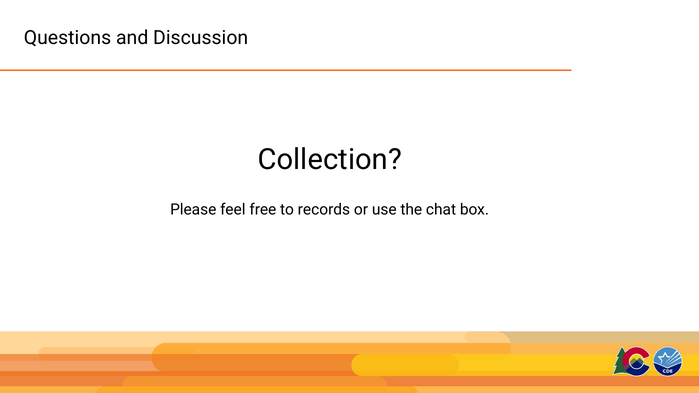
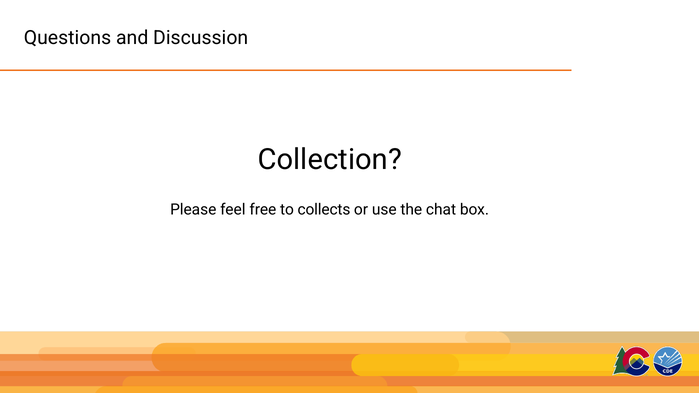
records: records -> collects
